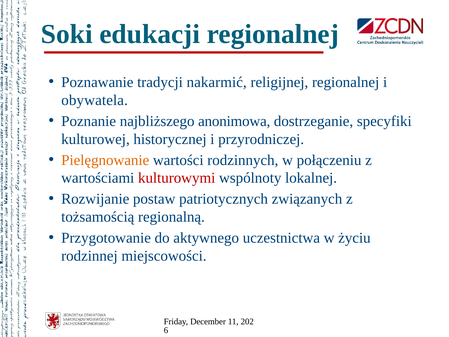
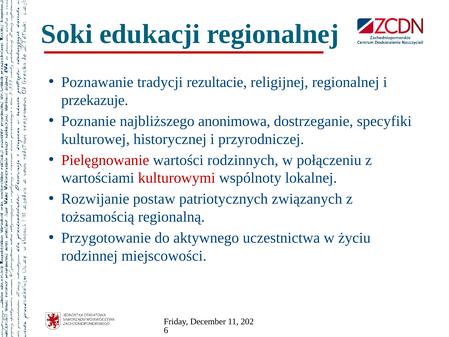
nakarmić: nakarmić -> rezultacie
obywatela: obywatela -> przekazuje
Pielęgnowanie colour: orange -> red
